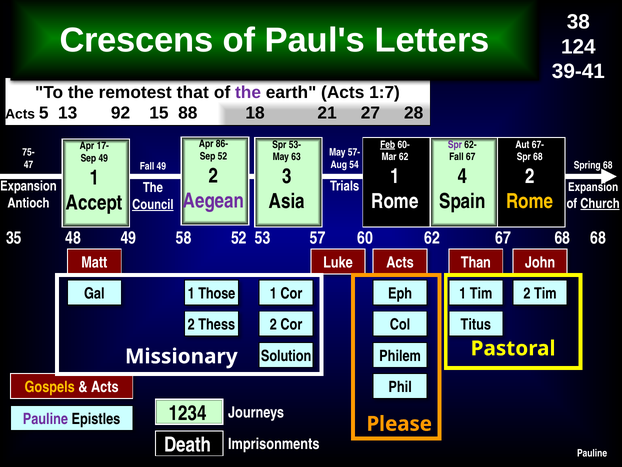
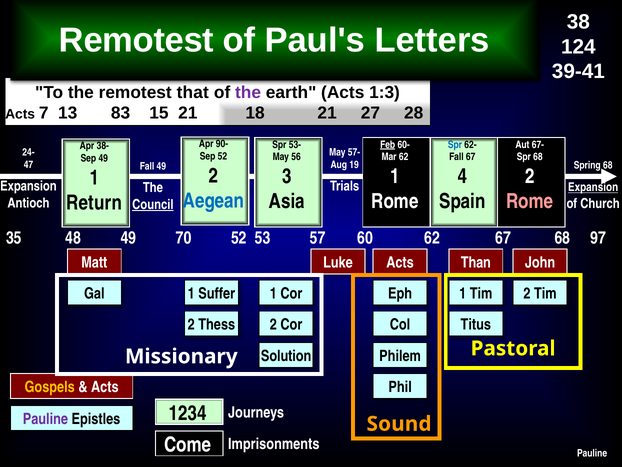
Crescens at (136, 41): Crescens -> Remotest
1:7: 1:7 -> 1:3
5: 5 -> 7
92: 92 -> 83
15 88: 88 -> 21
86-: 86- -> 90-
Spr at (455, 144) colour: purple -> blue
17-: 17- -> 38-
75-: 75- -> 24-
63: 63 -> 56
54: 54 -> 19
Expansion at (593, 187) underline: none -> present
Aegean colour: purple -> blue
Rome at (530, 201) colour: yellow -> pink
Accept: Accept -> Return
Church underline: present -> none
58: 58 -> 70
68 at (598, 238): 68 -> 97
Those: Those -> Suffer
Please: Please -> Sound
Death: Death -> Come
